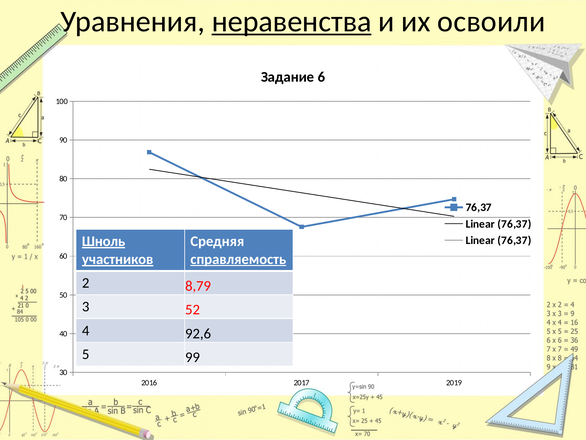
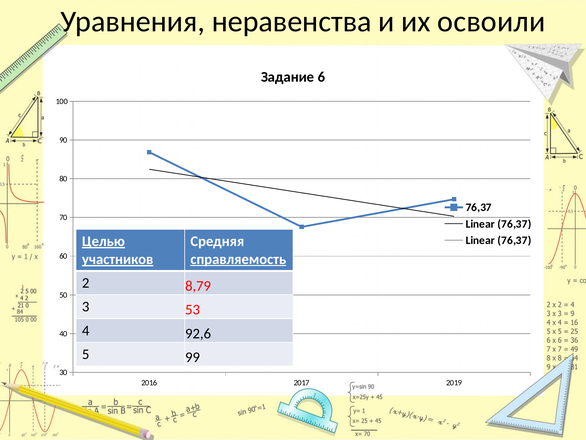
неравенства underline: present -> none
Шноль: Шноль -> Целью
52: 52 -> 53
